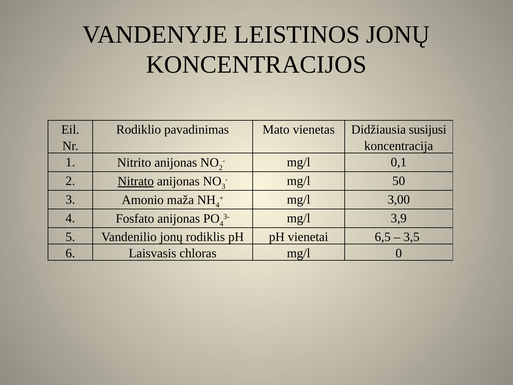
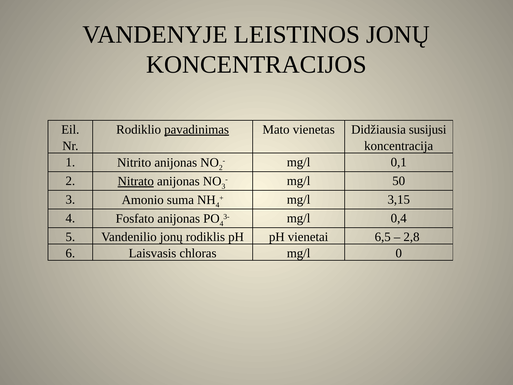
pavadinimas underline: none -> present
maža: maža -> suma
3,00: 3,00 -> 3,15
3,9: 3,9 -> 0,4
3,5: 3,5 -> 2,8
